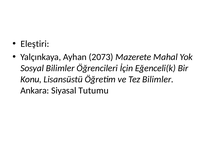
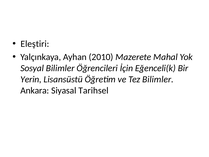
2073: 2073 -> 2010
Konu: Konu -> Yerin
Tutumu: Tutumu -> Tarihsel
